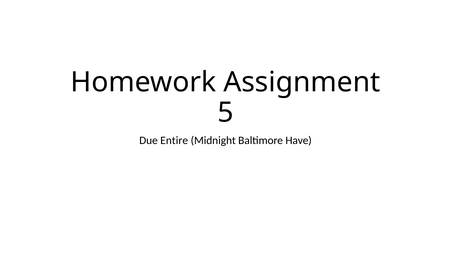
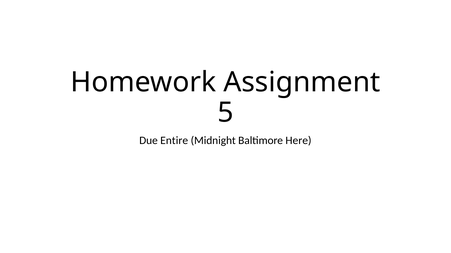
Have: Have -> Here
